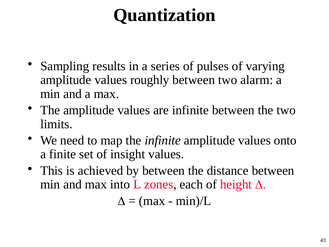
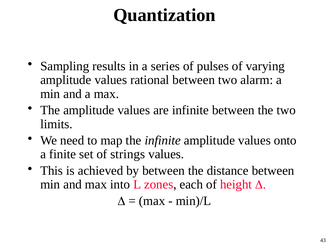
roughly: roughly -> rational
insight: insight -> strings
